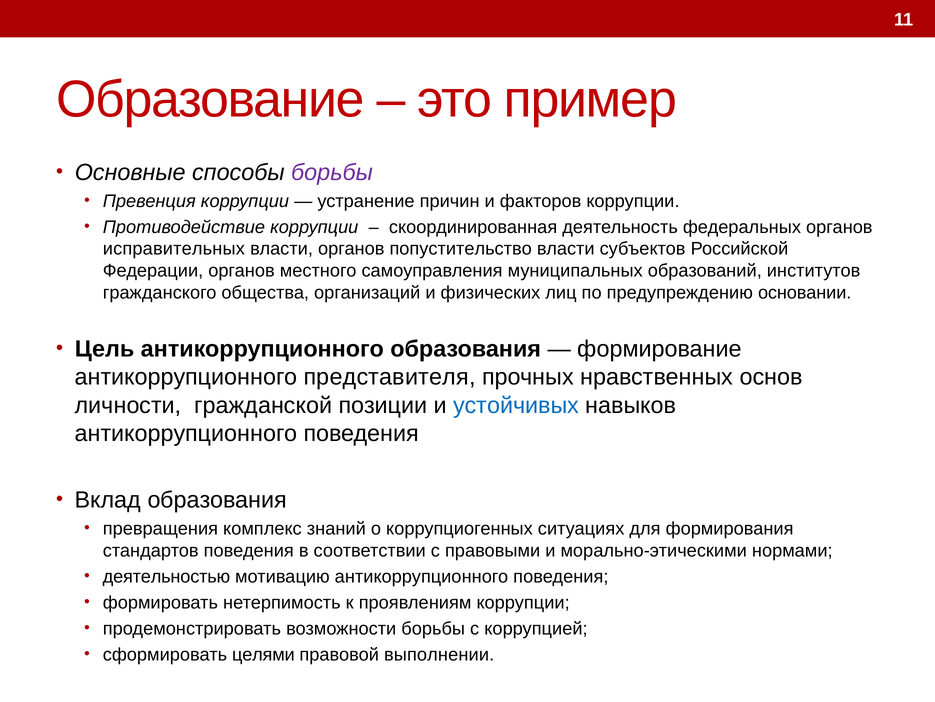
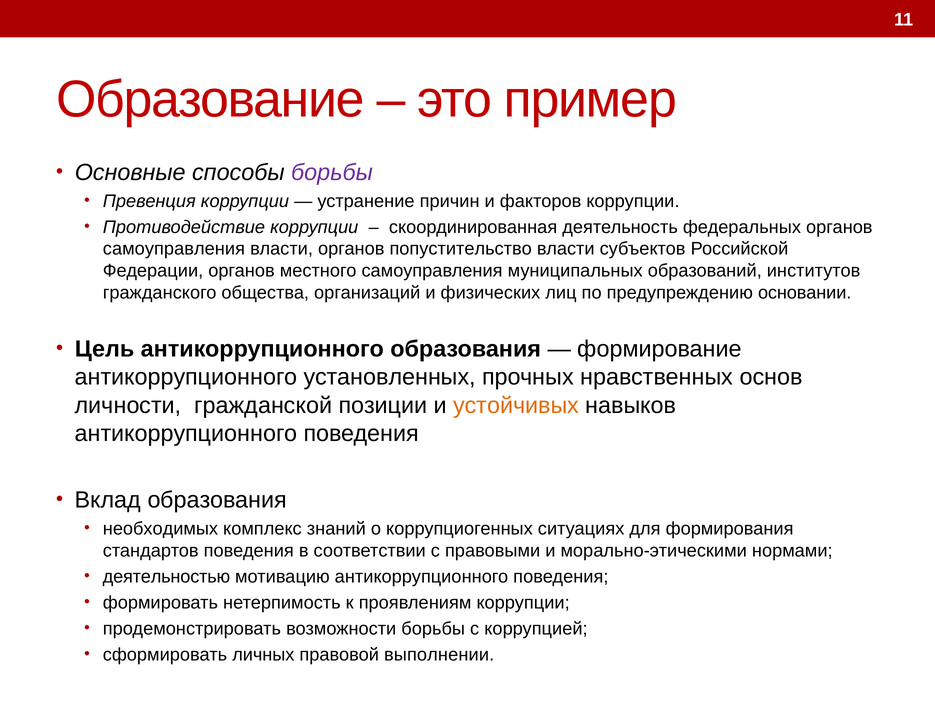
исправительных at (174, 249): исправительных -> самоуправления
представителя: представителя -> установленных
устойчивых colour: blue -> orange
превращения: превращения -> необходимых
целями: целями -> личных
